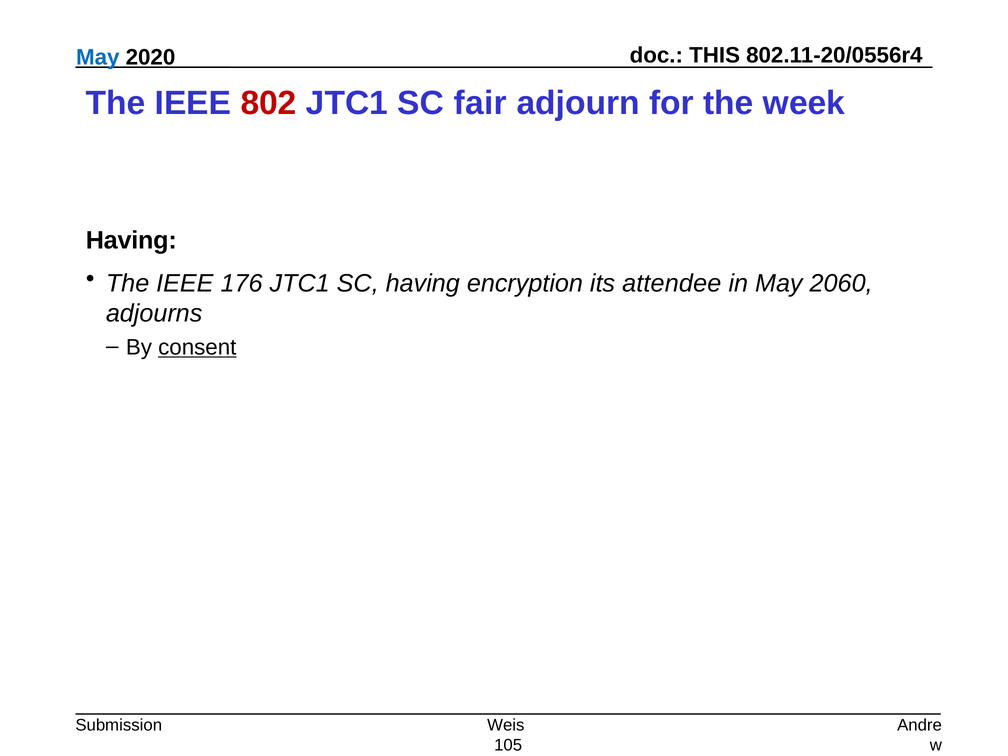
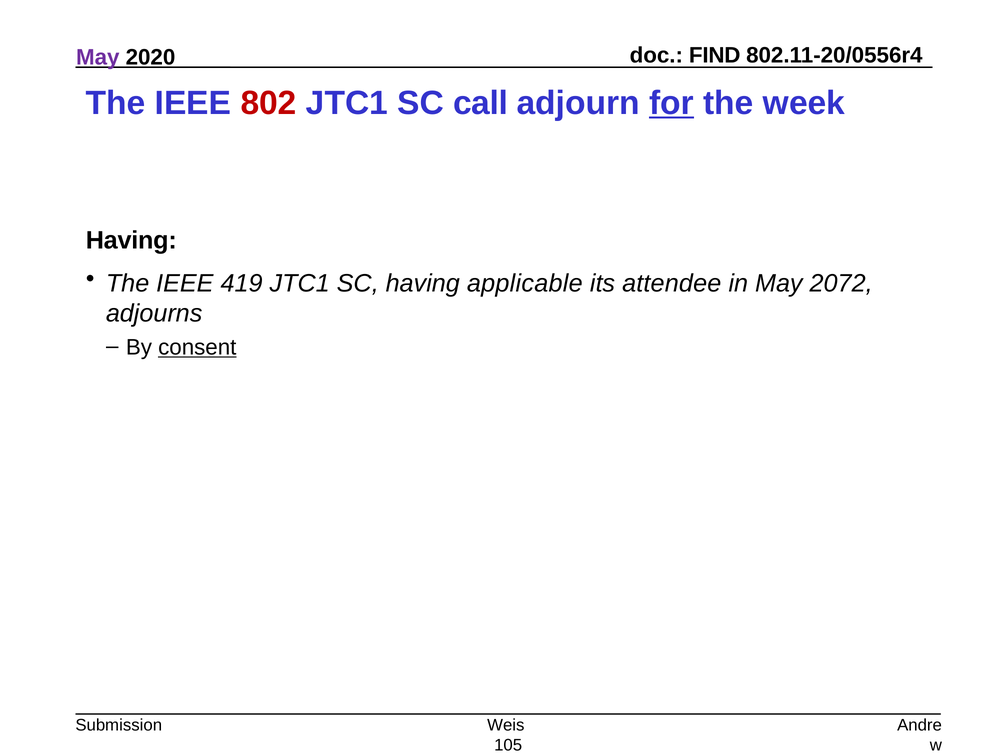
THIS: THIS -> FIND
May at (98, 57) colour: blue -> purple
fair: fair -> call
for underline: none -> present
176: 176 -> 419
encryption: encryption -> applicable
2060: 2060 -> 2072
